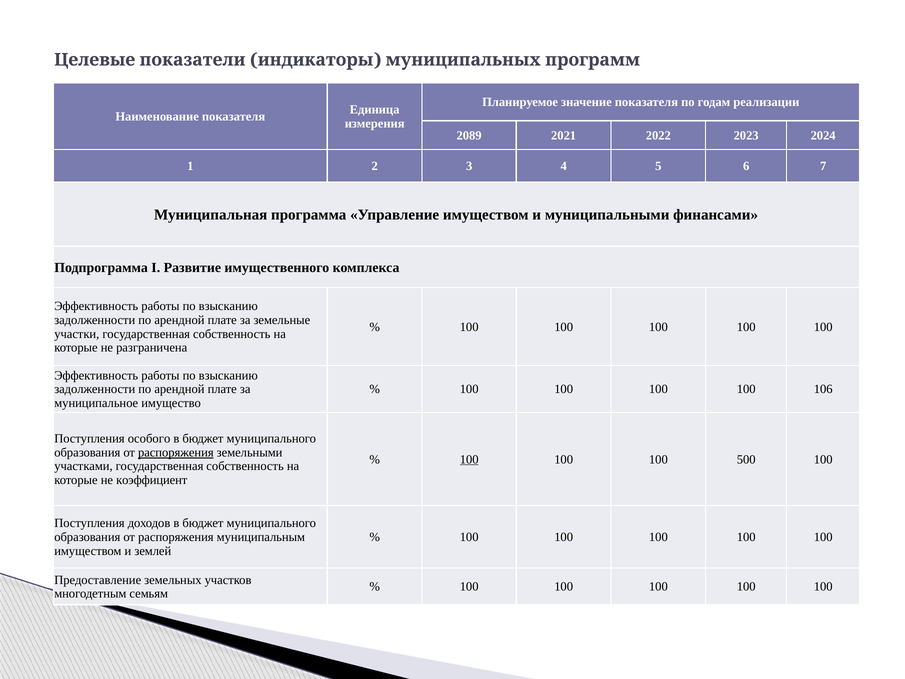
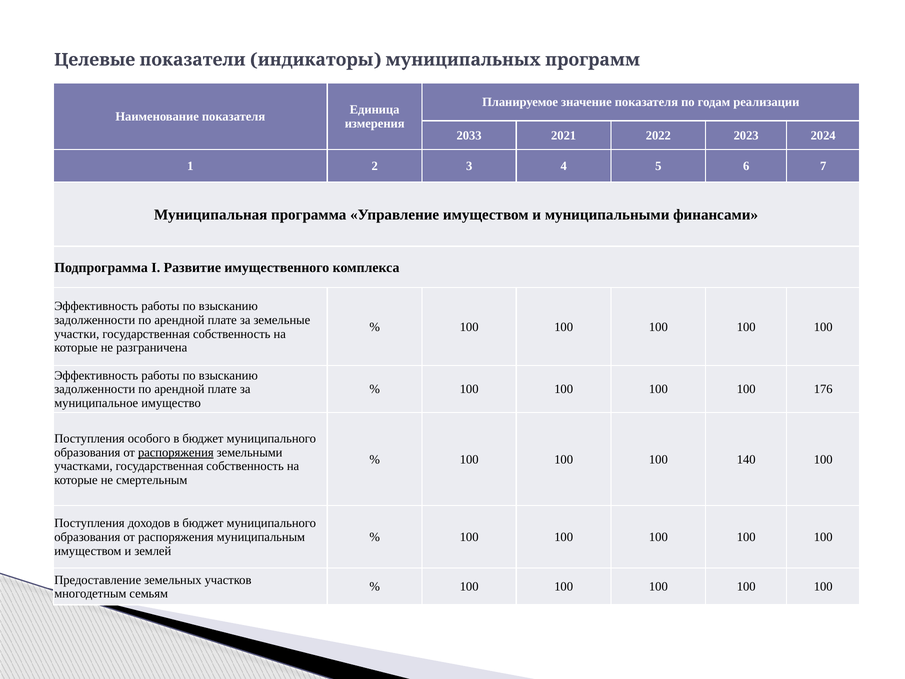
2089: 2089 -> 2033
106: 106 -> 176
100 at (469, 459) underline: present -> none
500: 500 -> 140
коэффициент: коэффициент -> смертельным
